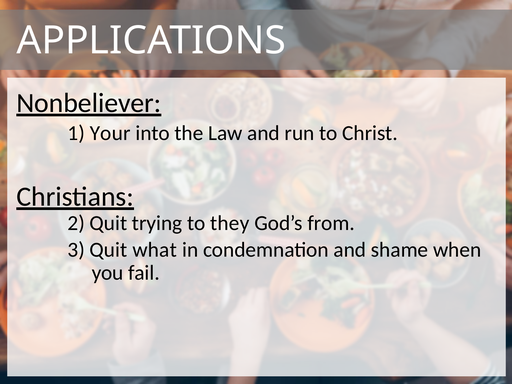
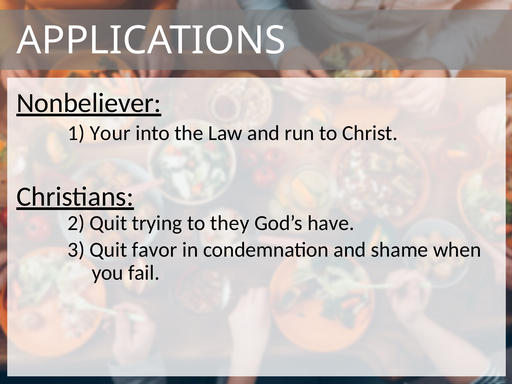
from: from -> have
what: what -> favor
